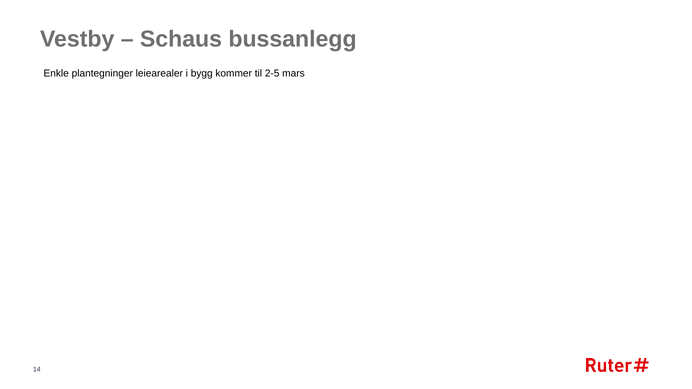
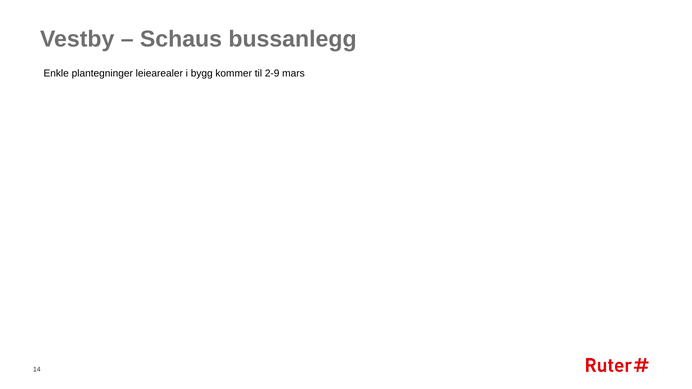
2-5: 2-5 -> 2-9
